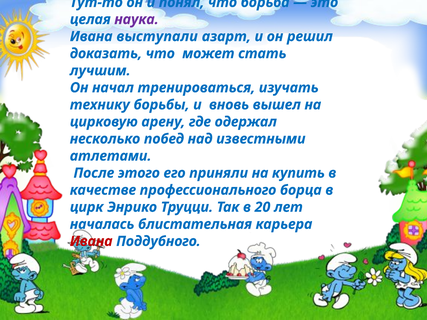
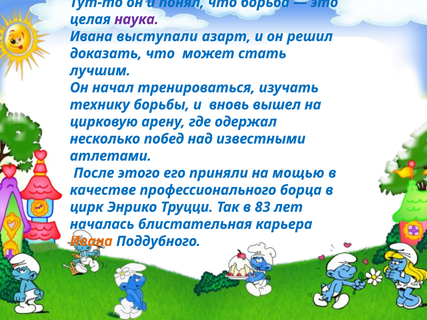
купить: купить -> мощью
20: 20 -> 83
Ивана at (91, 241) colour: red -> orange
